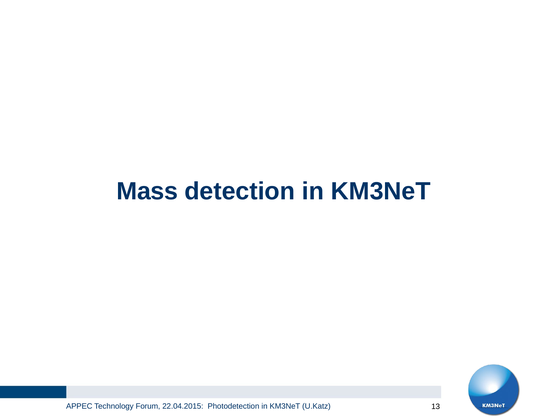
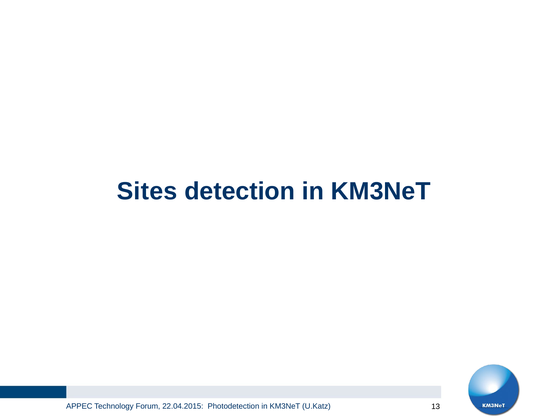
Mass: Mass -> Sites
